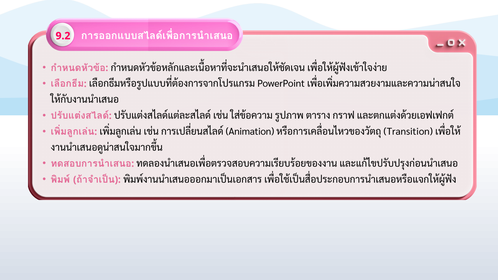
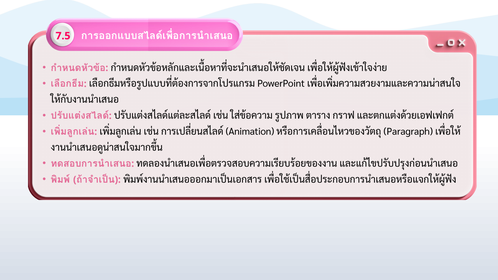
9.2: 9.2 -> 7.5
Transition: Transition -> Paragraph
